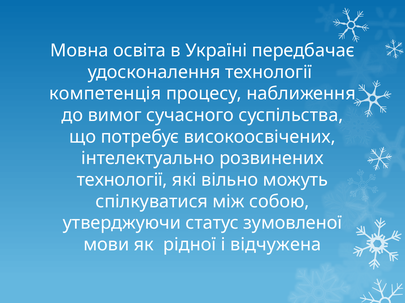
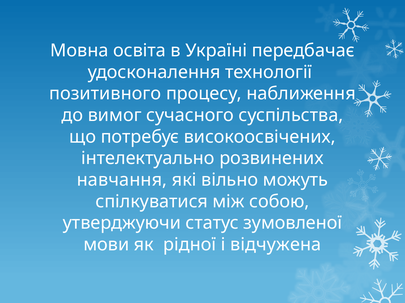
компетенція: компетенція -> позитивного
технології at (122, 180): технології -> навчання
